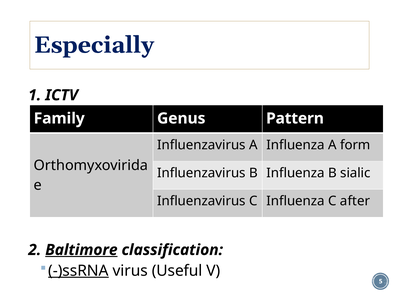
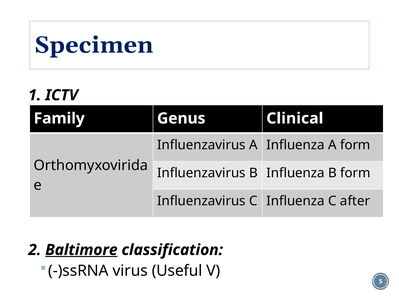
Especially: Especially -> Specimen
Pattern: Pattern -> Clinical
B sialic: sialic -> form
-)ssRNA underline: present -> none
